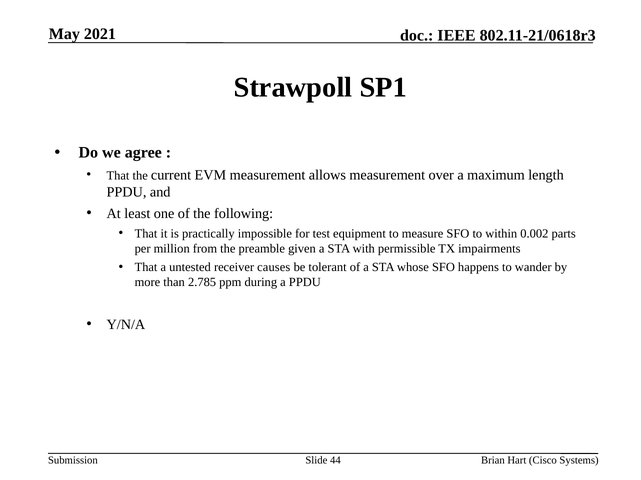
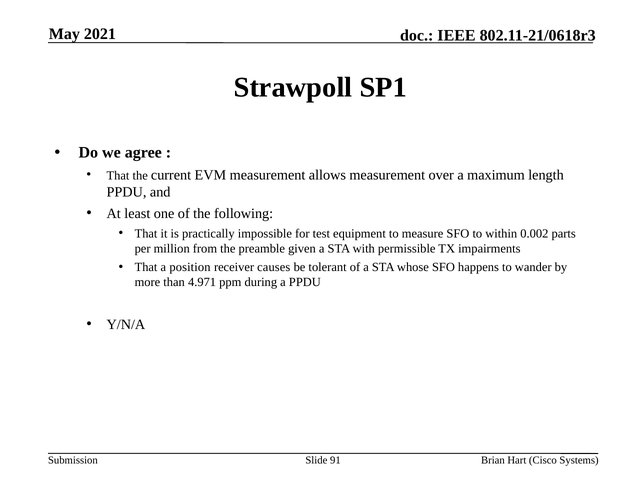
untested: untested -> position
2.785: 2.785 -> 4.971
44: 44 -> 91
